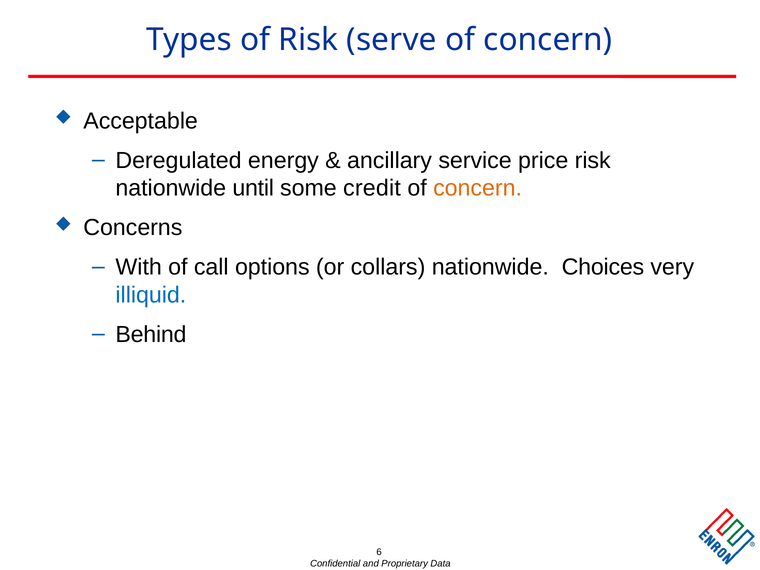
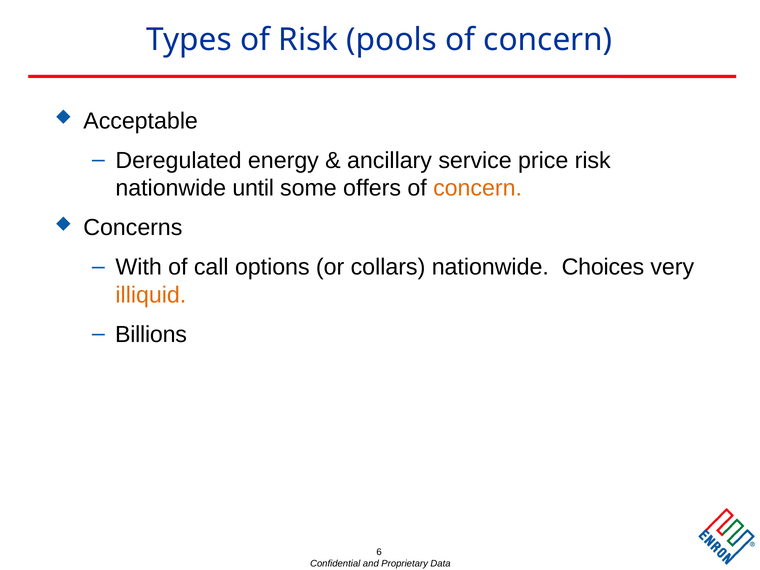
serve: serve -> pools
credit: credit -> offers
illiquid colour: blue -> orange
Behind: Behind -> Billions
